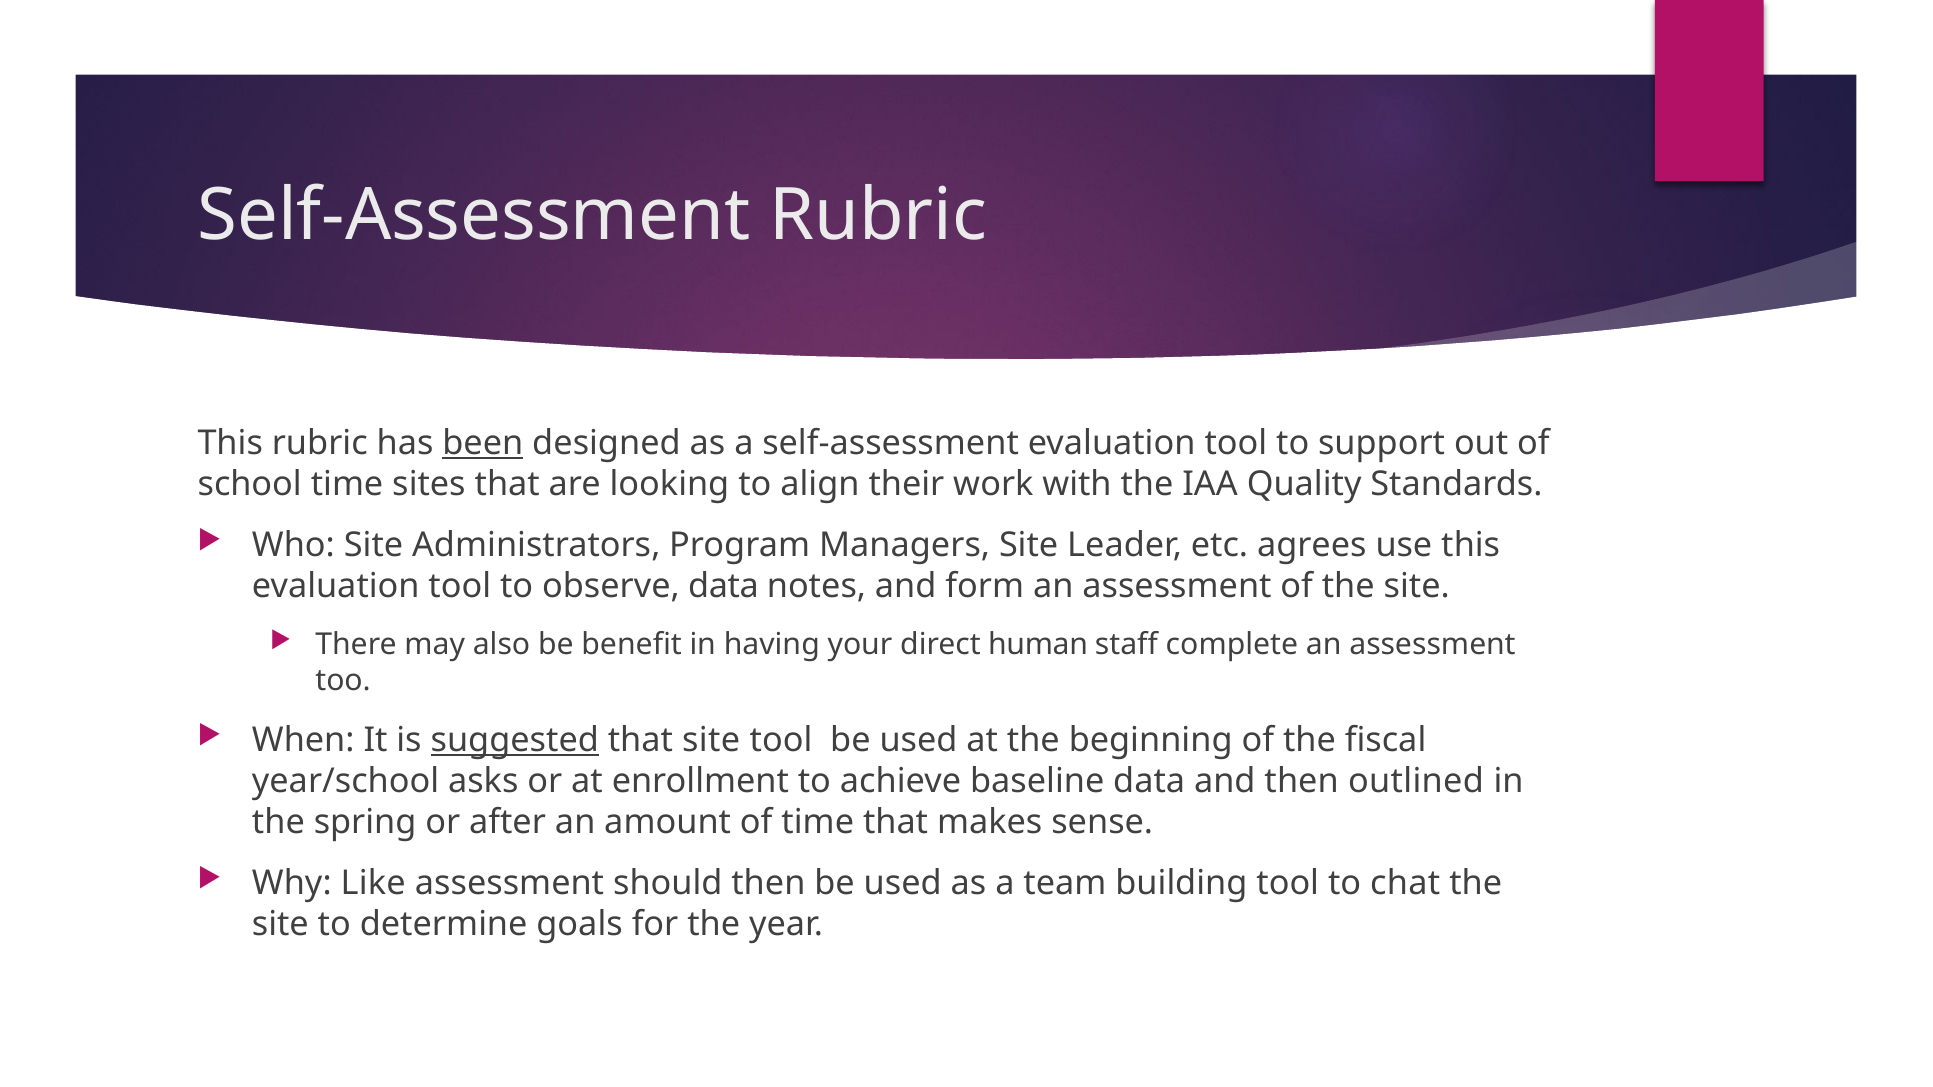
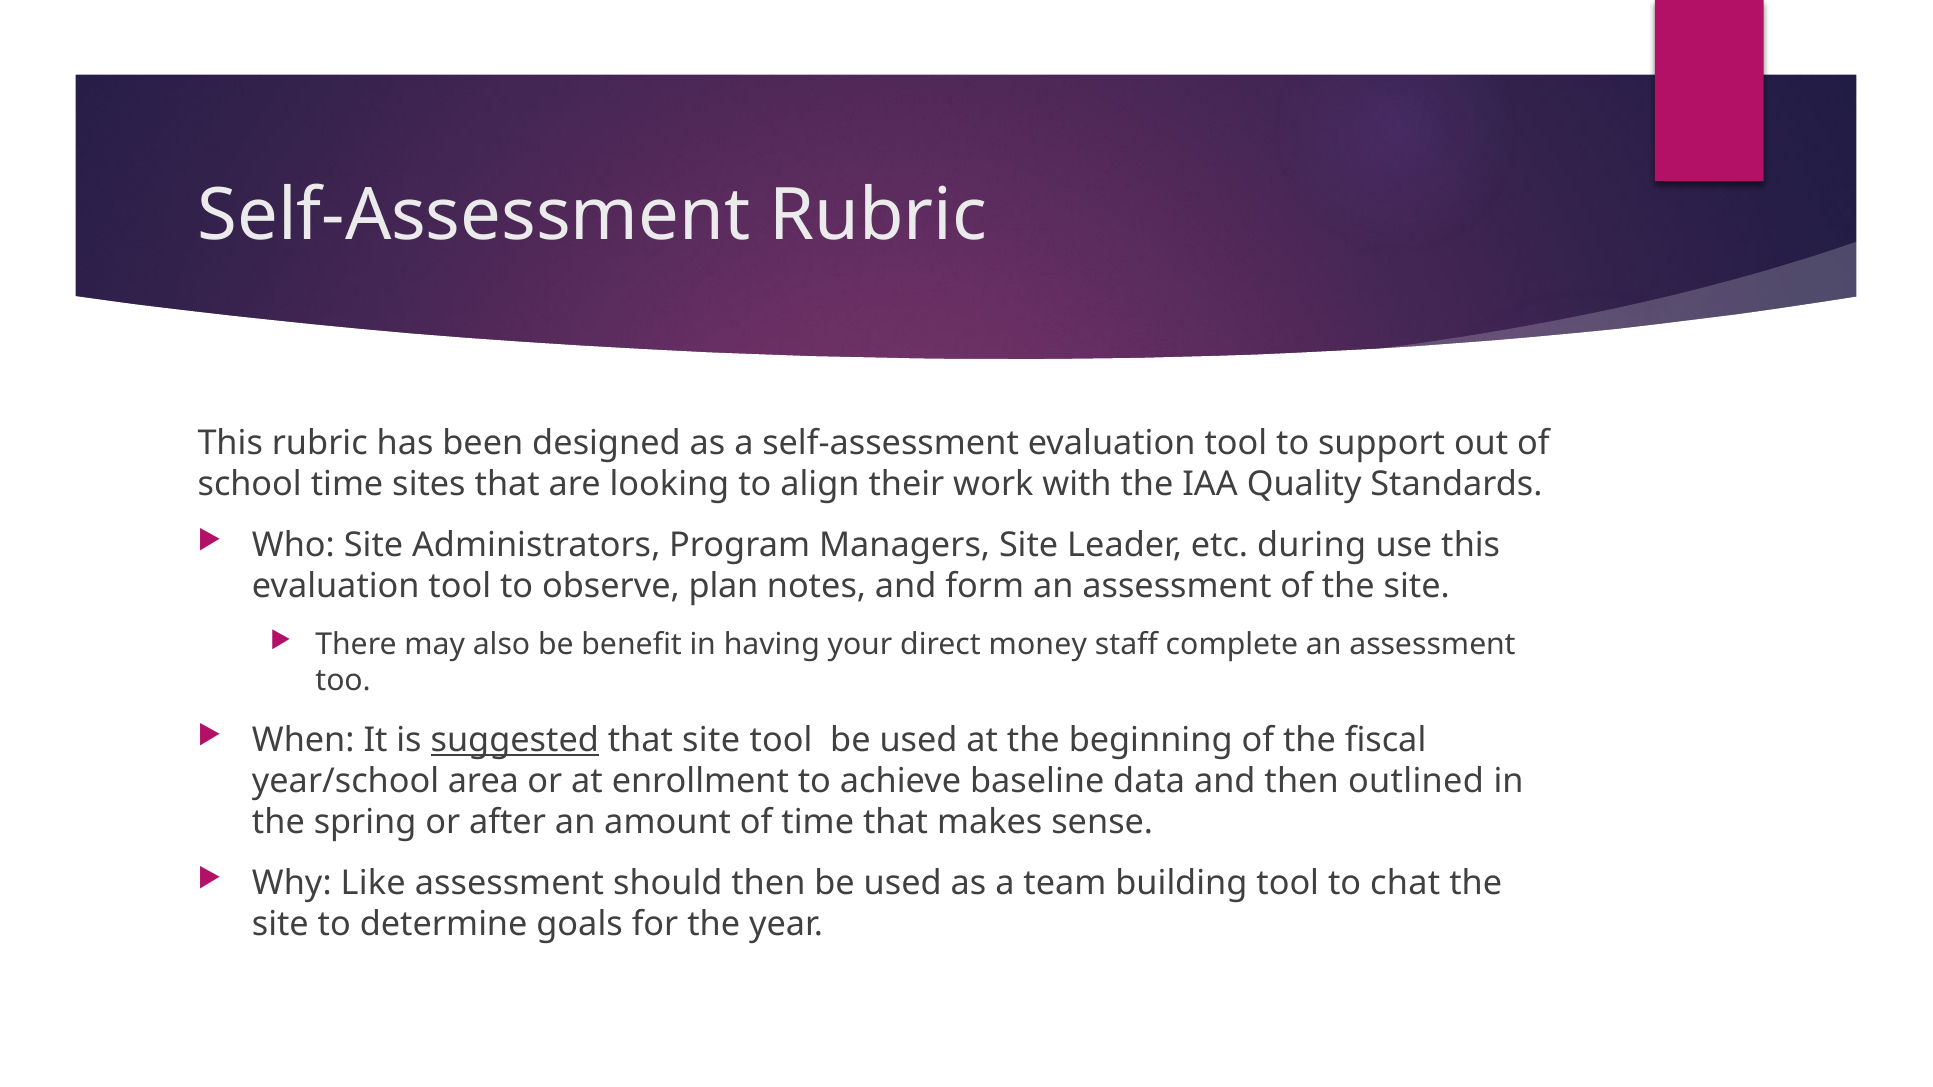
been underline: present -> none
agrees: agrees -> during
observe data: data -> plan
human: human -> money
asks: asks -> area
